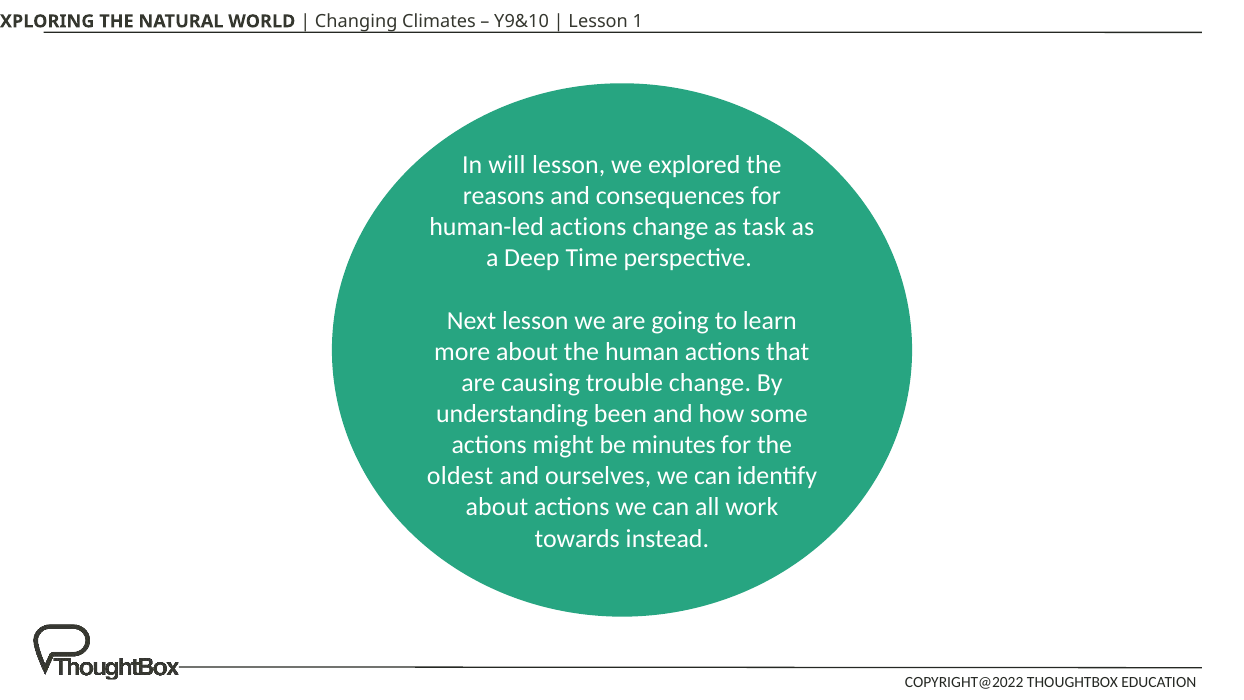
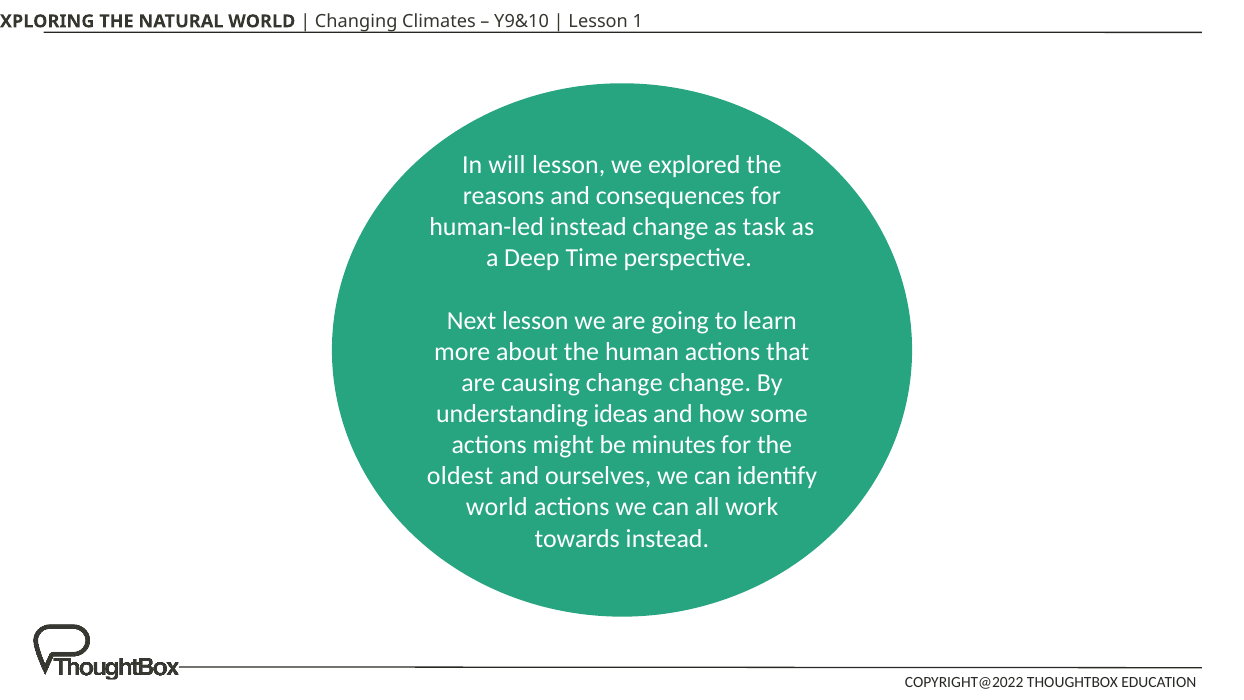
human-led actions: actions -> instead
causing trouble: trouble -> change
been: been -> ideas
about at (497, 507): about -> world
